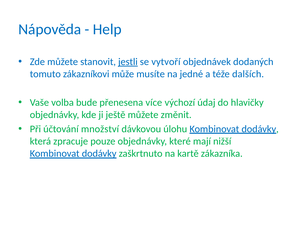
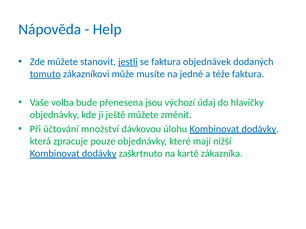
se vytvoří: vytvoří -> faktura
tomuto underline: none -> present
téže dalších: dalších -> faktura
více: více -> jsou
